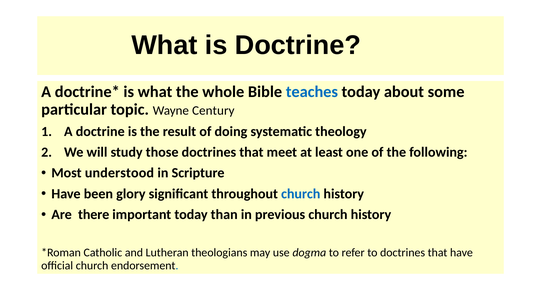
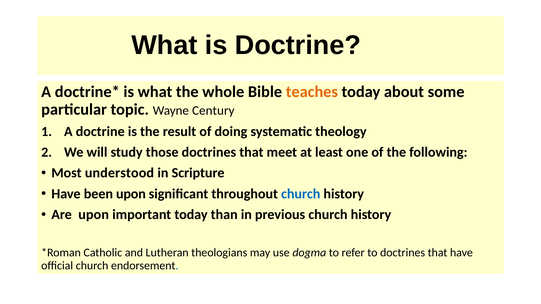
teaches colour: blue -> orange
been glory: glory -> upon
Are there: there -> upon
